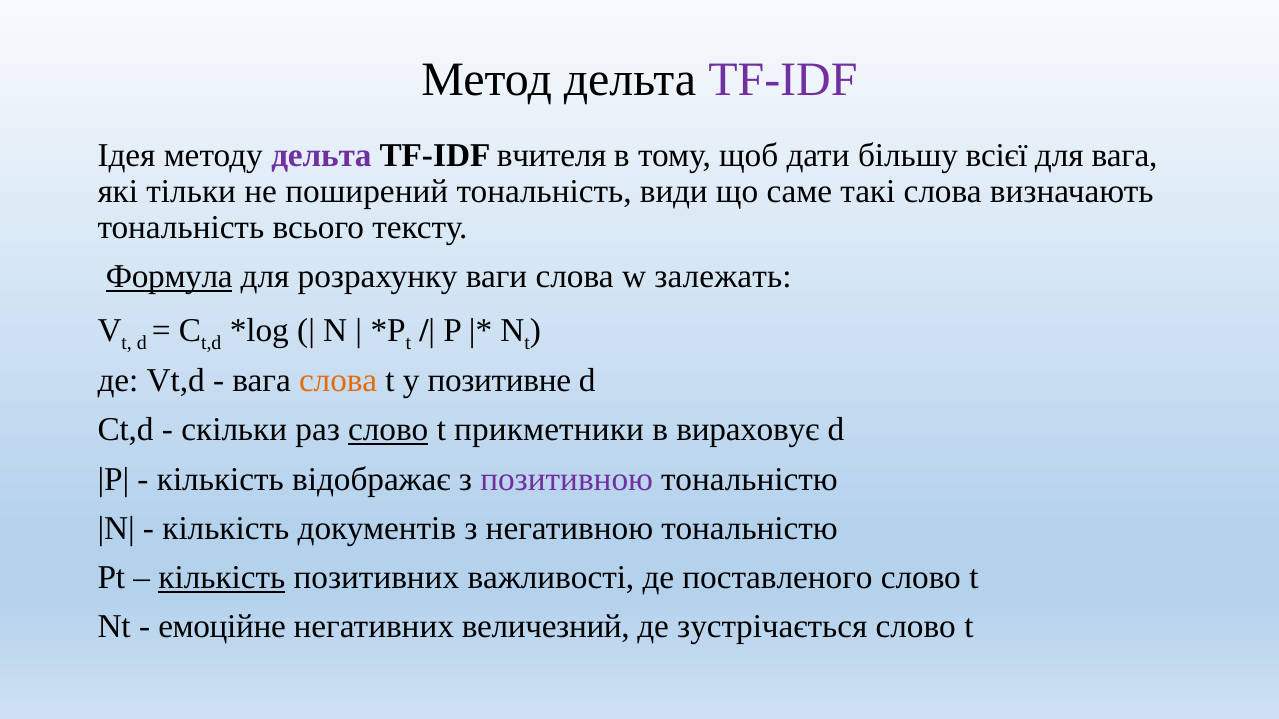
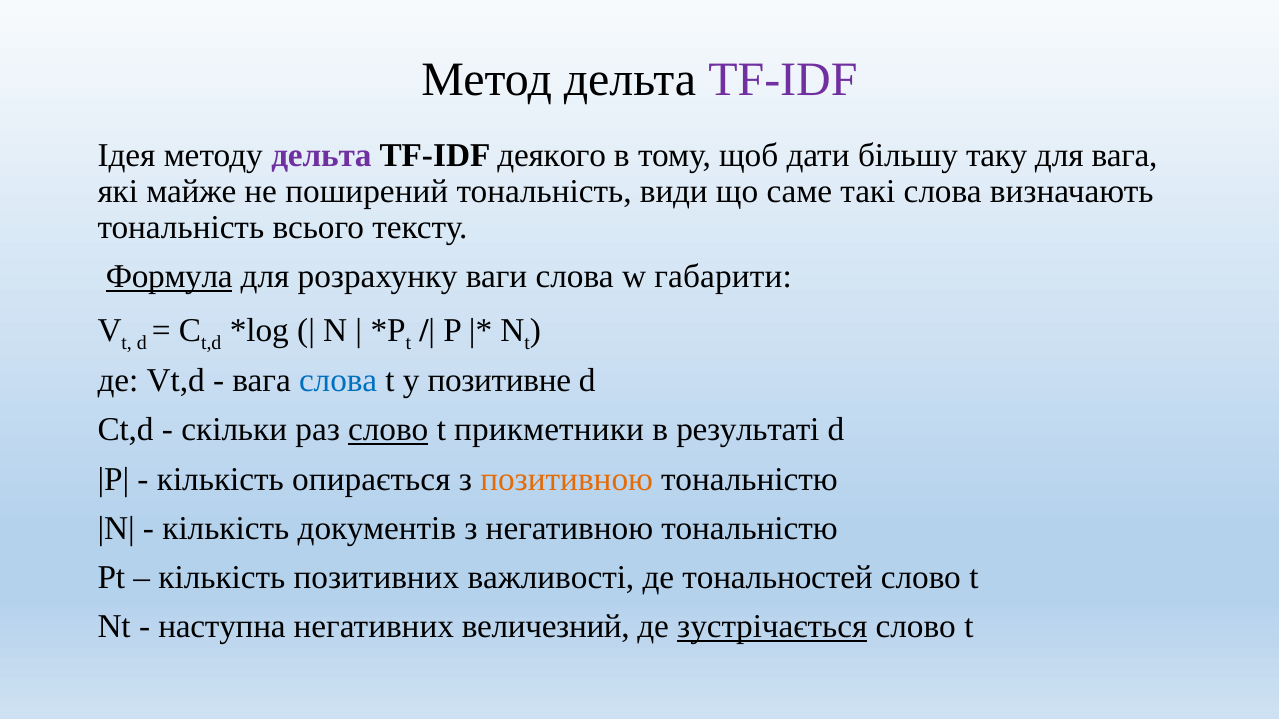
вчителя: вчителя -> деякого
всієї: всієї -> таку
тільки: тільки -> майже
залежать: залежать -> габарити
слова at (338, 381) colour: orange -> blue
вираховує: вираховує -> результаті
відображає: відображає -> опирається
позитивною colour: purple -> orange
кількість at (222, 578) underline: present -> none
поставленого: поставленого -> тональностей
емоційне: емоційне -> наступна
зустрічається underline: none -> present
